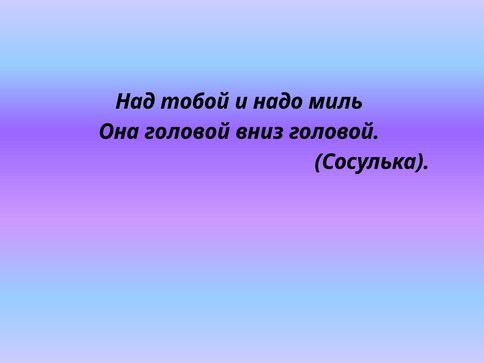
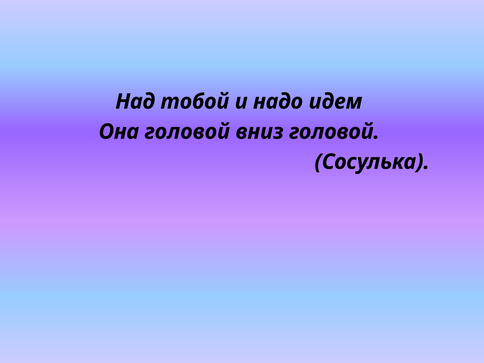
миль: миль -> идем
